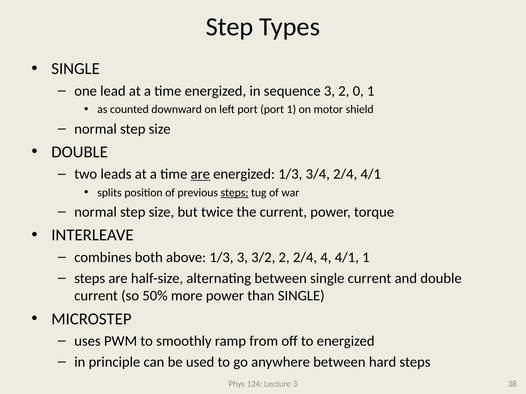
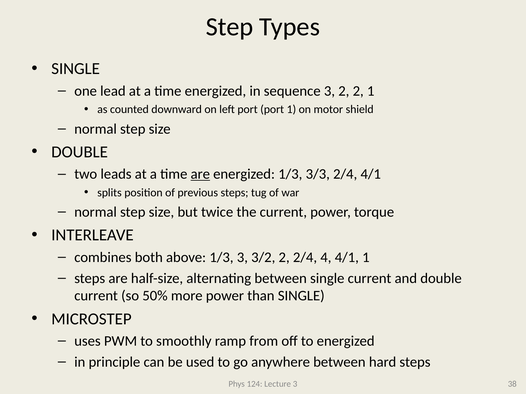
2 0: 0 -> 2
3/4: 3/4 -> 3/3
steps at (235, 193) underline: present -> none
